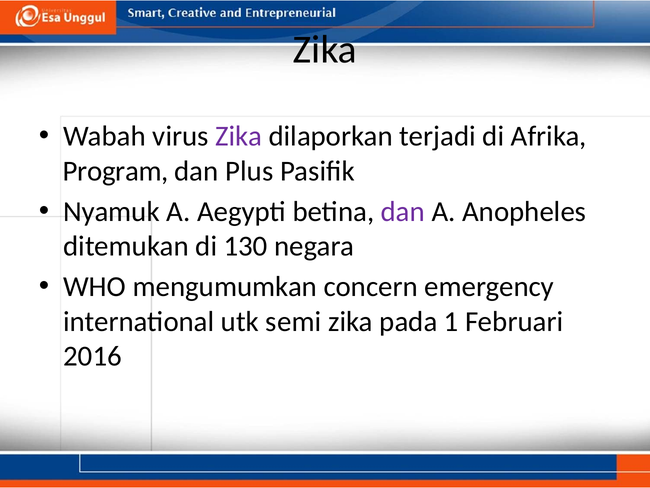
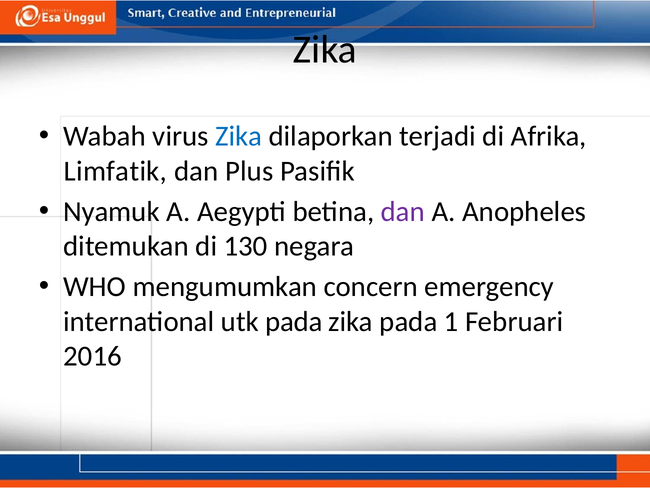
Zika at (239, 136) colour: purple -> blue
Program: Program -> Limfatik
utk semi: semi -> pada
